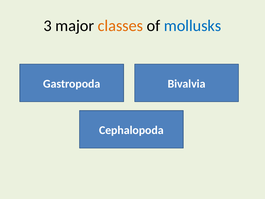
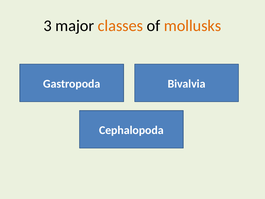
mollusks colour: blue -> orange
